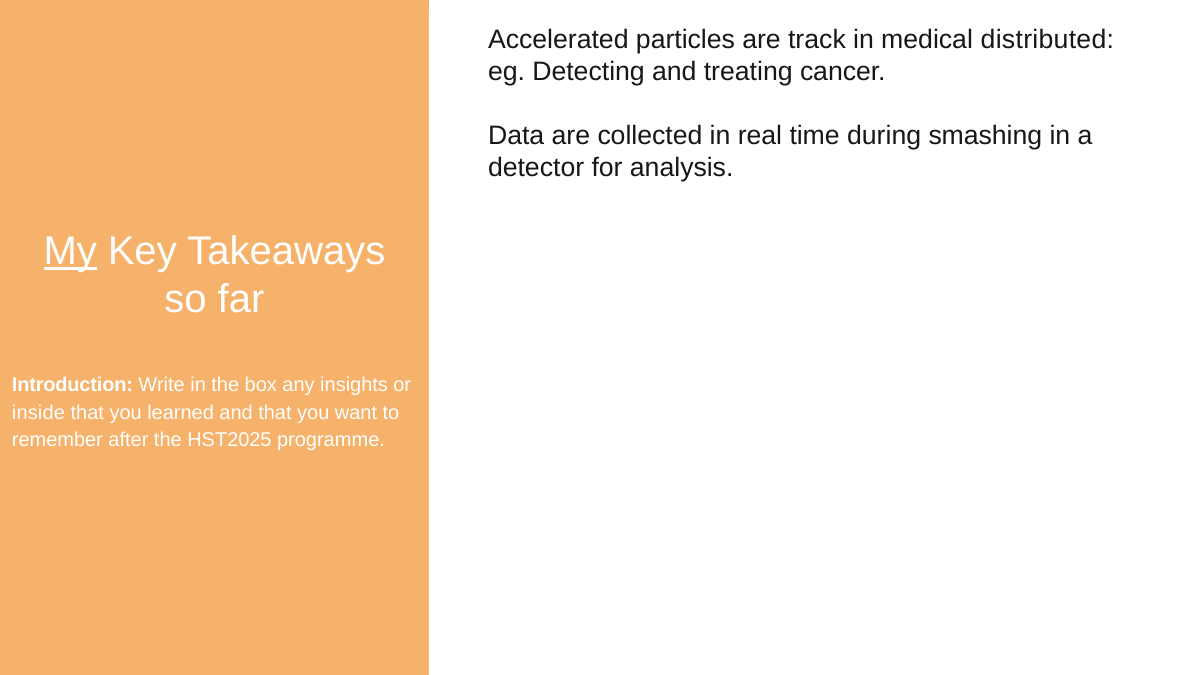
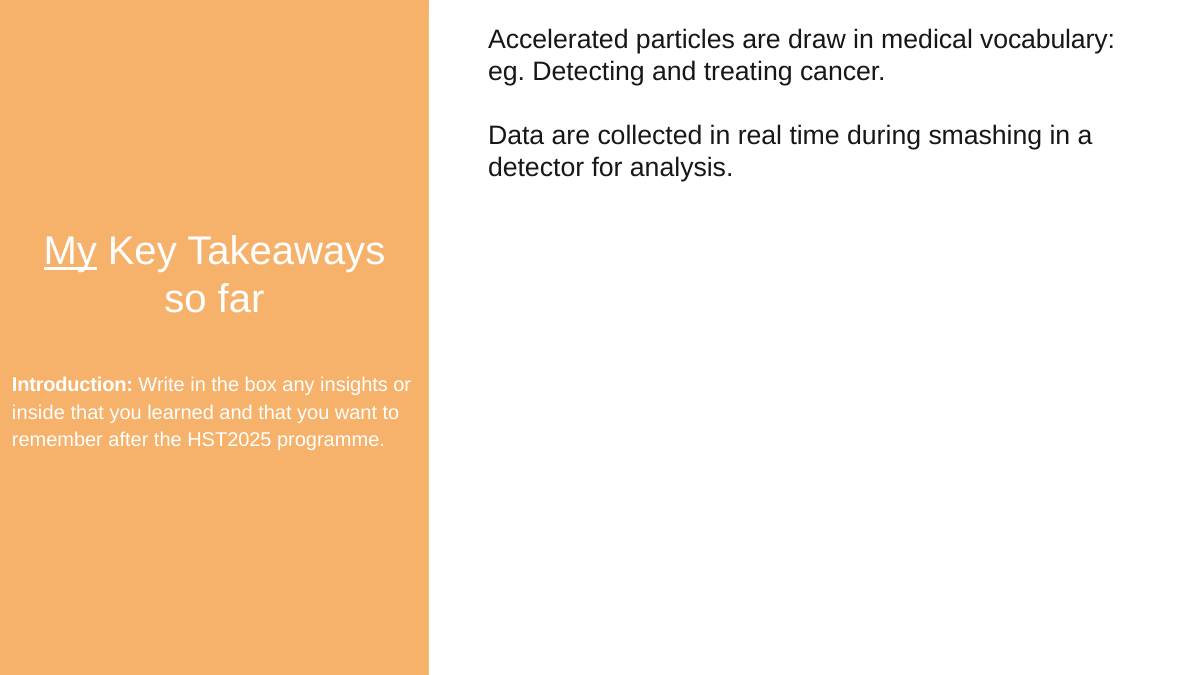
track: track -> draw
distributed: distributed -> vocabulary
